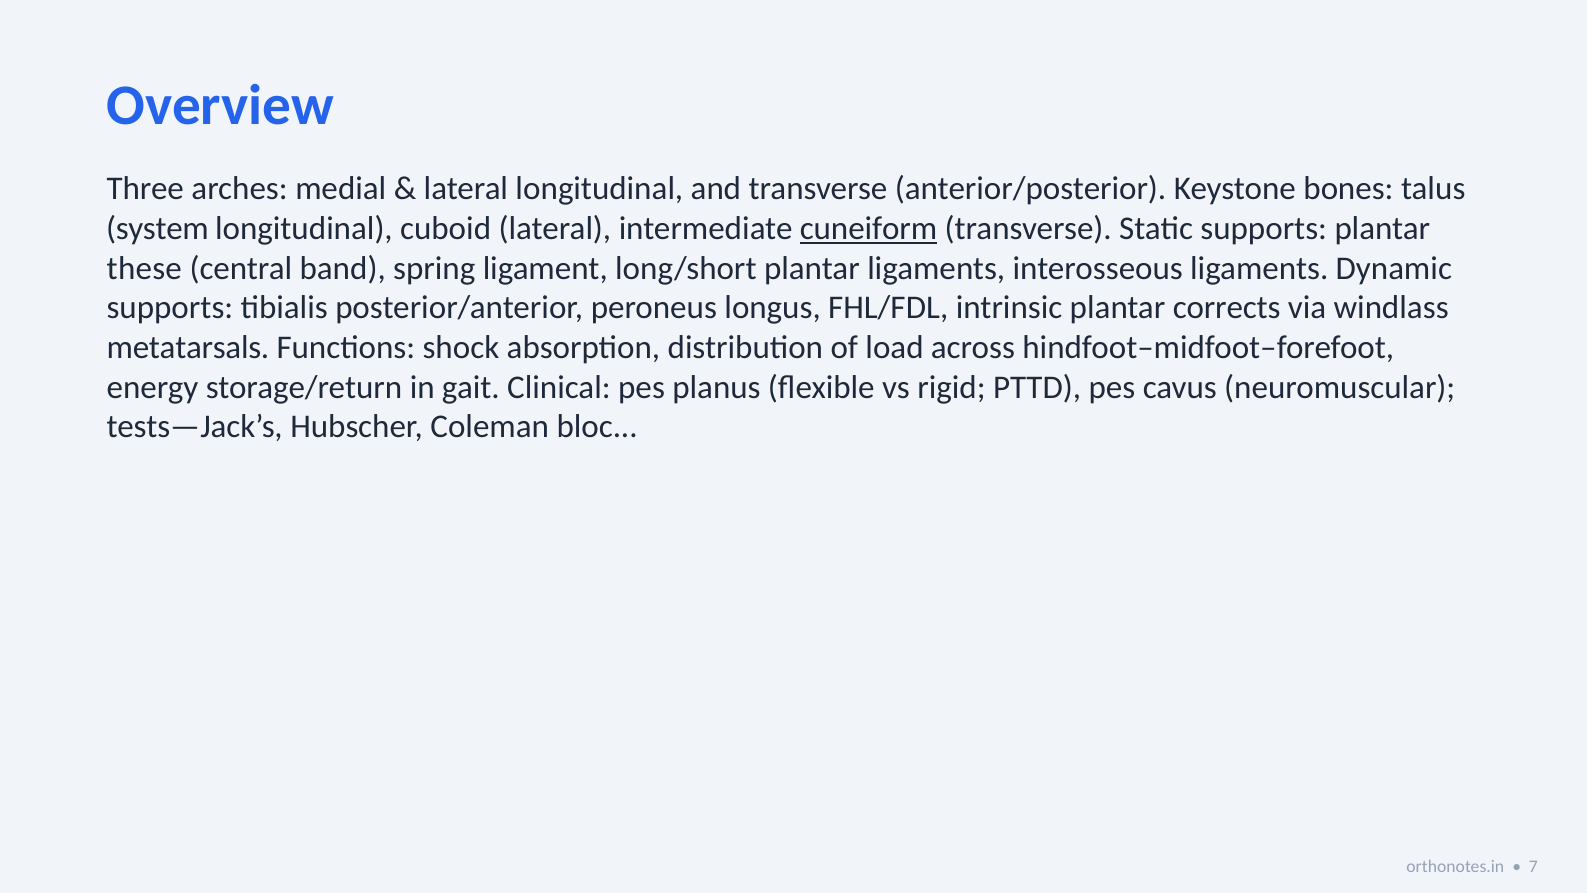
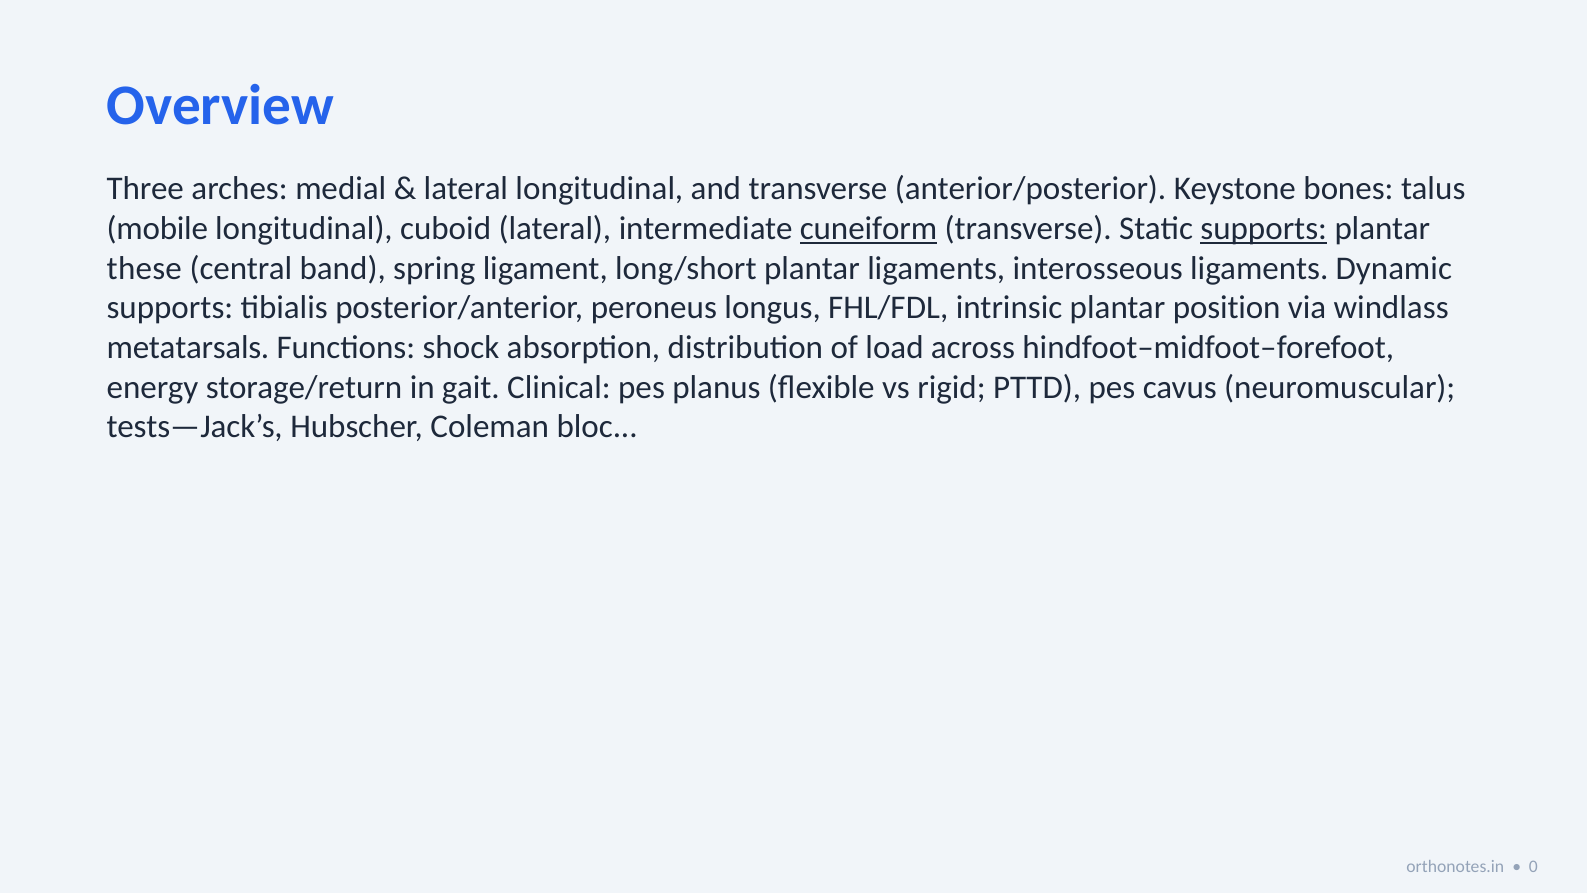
system: system -> mobile
supports at (1264, 228) underline: none -> present
corrects: corrects -> position
7: 7 -> 0
